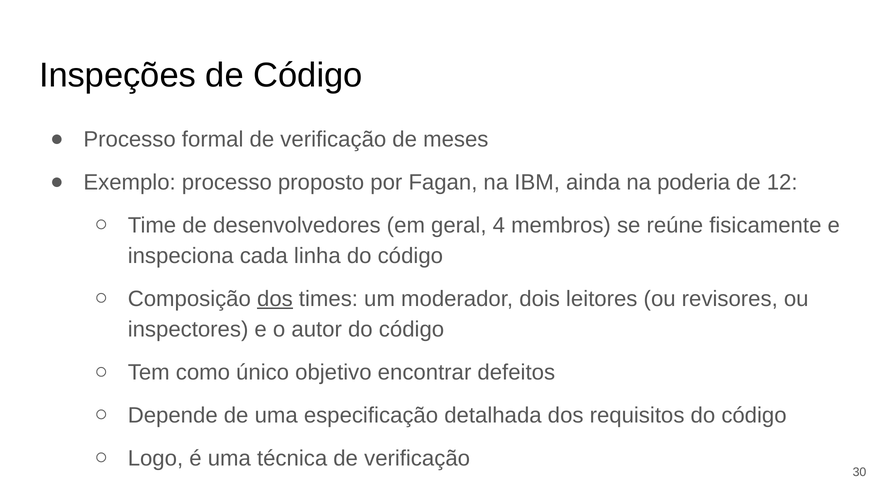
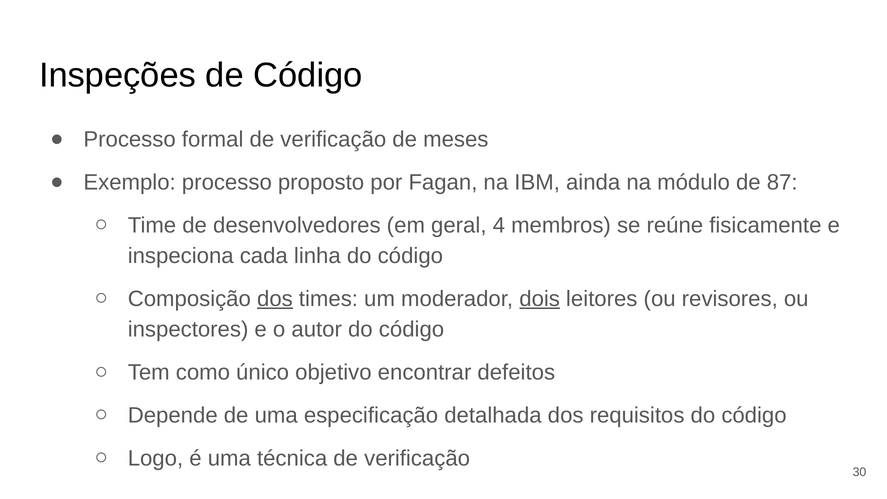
poderia: poderia -> módulo
12: 12 -> 87
dois underline: none -> present
